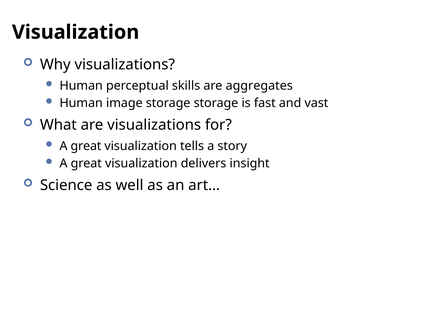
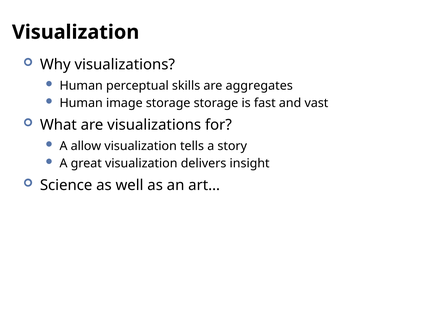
great at (86, 146): great -> allow
